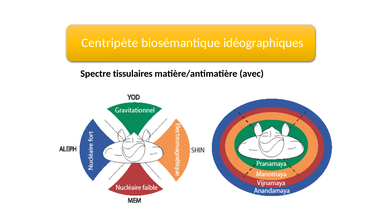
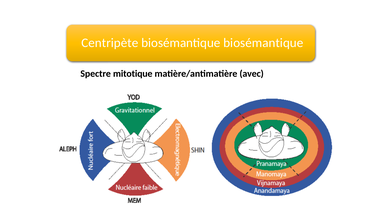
biosémantique idéographiques: idéographiques -> biosémantique
tissulaires: tissulaires -> mitotique
